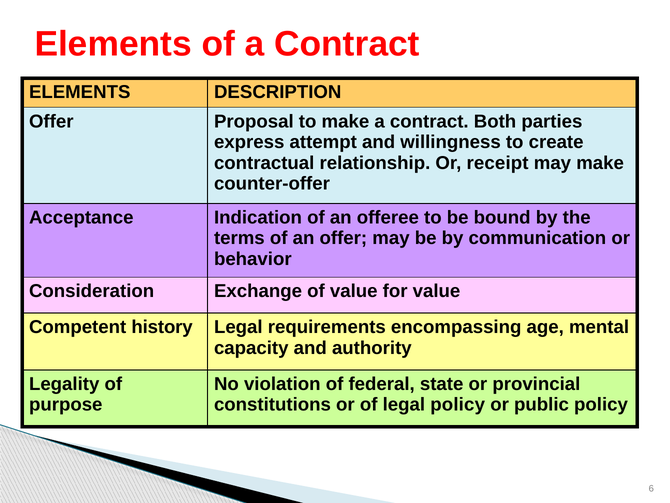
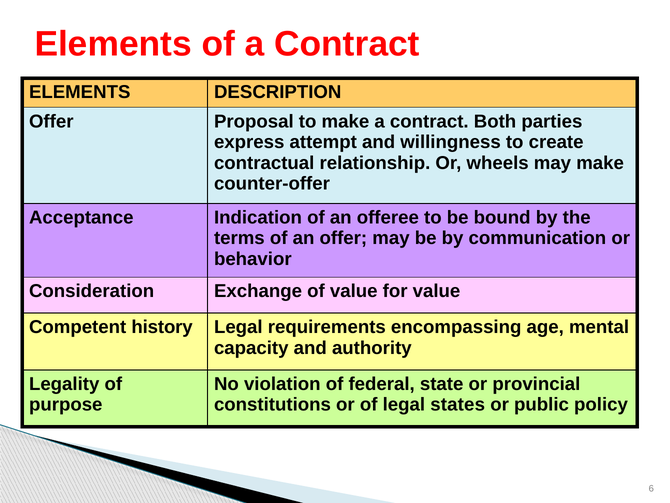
receipt: receipt -> wheels
legal policy: policy -> states
